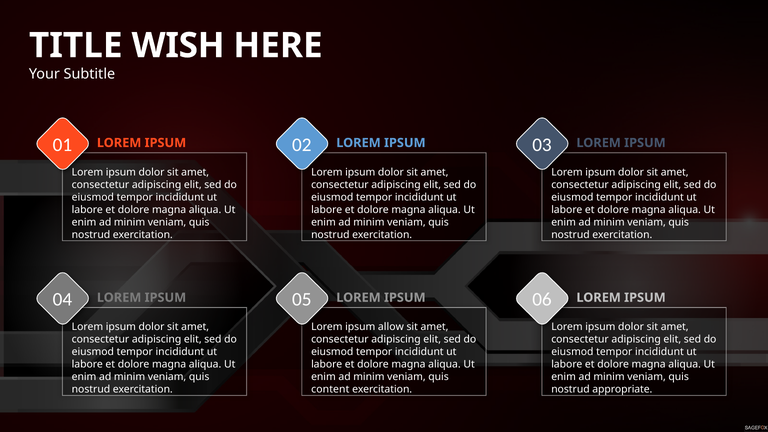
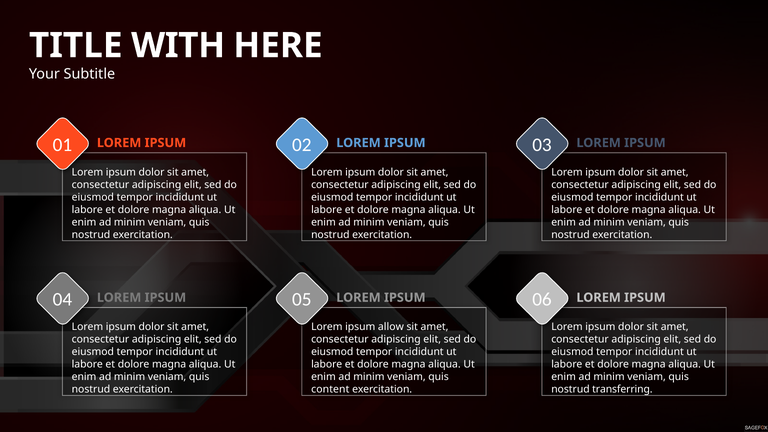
WISH: WISH -> WITH
appropriate: appropriate -> transferring
